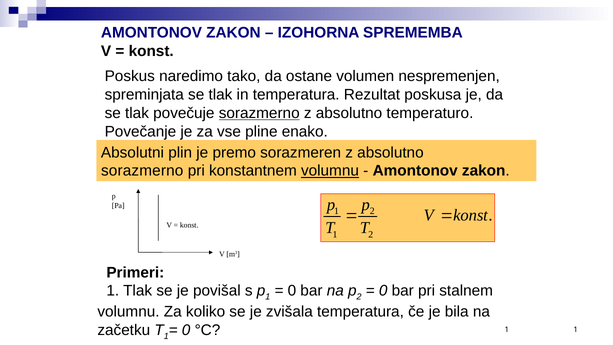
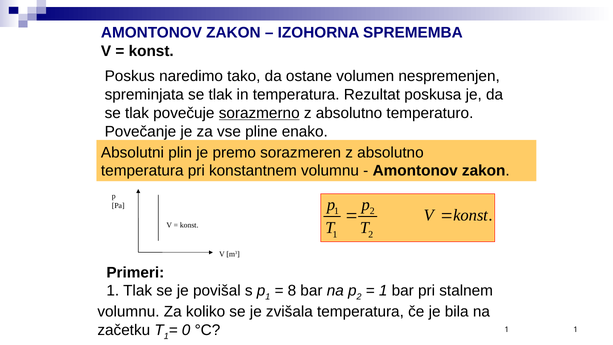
sorazmerno at (142, 171): sorazmerno -> temperatura
volumnu at (330, 171) underline: present -> none
0 at (292, 291): 0 -> 8
0 at (383, 291): 0 -> 1
